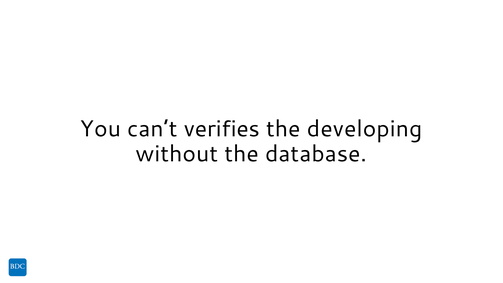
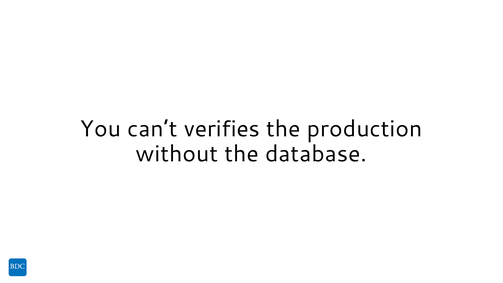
developing: developing -> production
